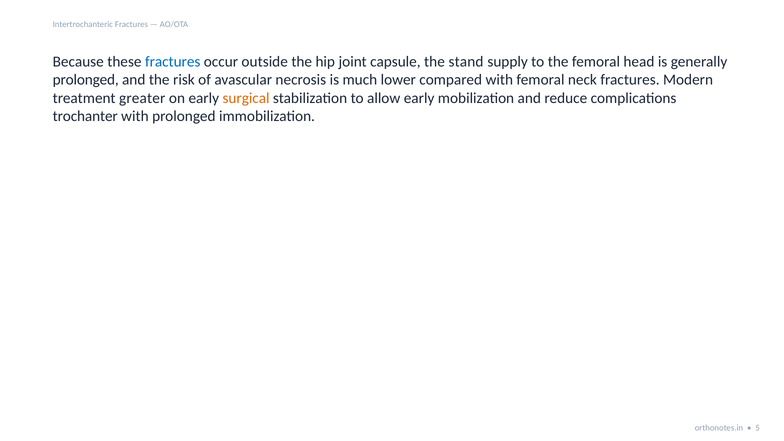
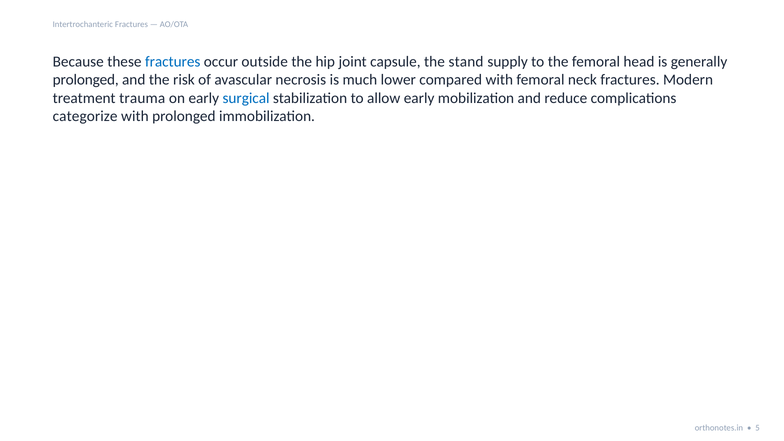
greater: greater -> trauma
surgical colour: orange -> blue
trochanter: trochanter -> categorize
